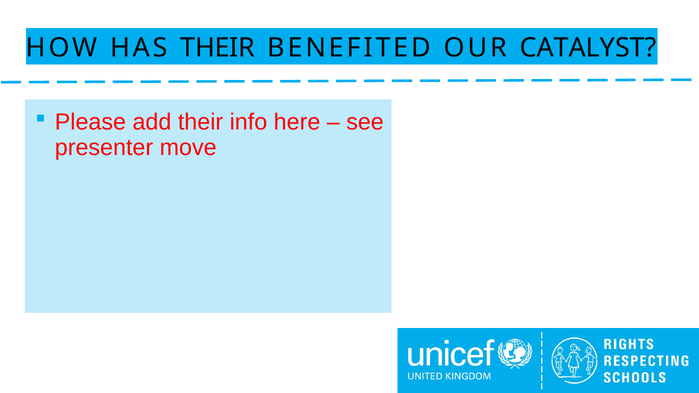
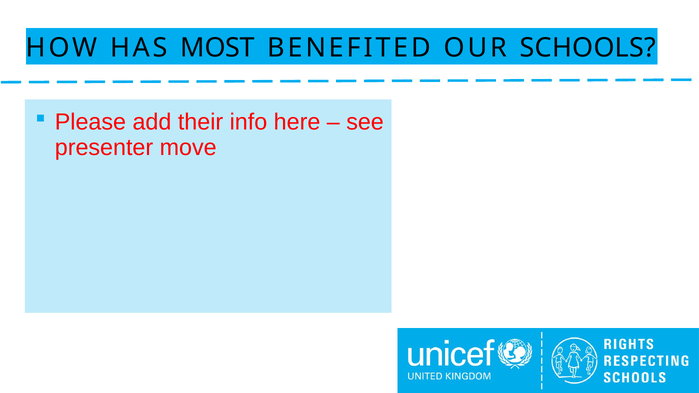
HAS THEIR: THEIR -> MOST
CATALYST: CATALYST -> SCHOOLS
